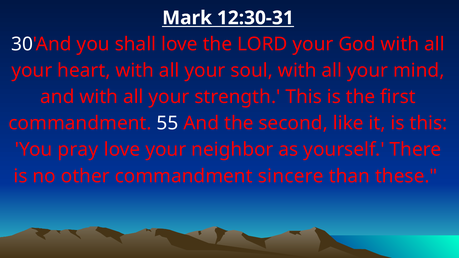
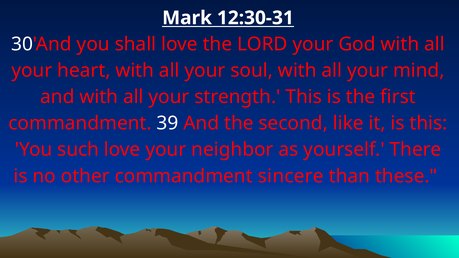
55: 55 -> 39
pray: pray -> such
